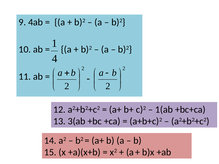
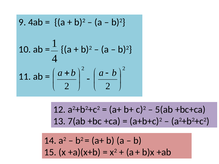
1(ab: 1(ab -> 5(ab
3(ab: 3(ab -> 7(ab
